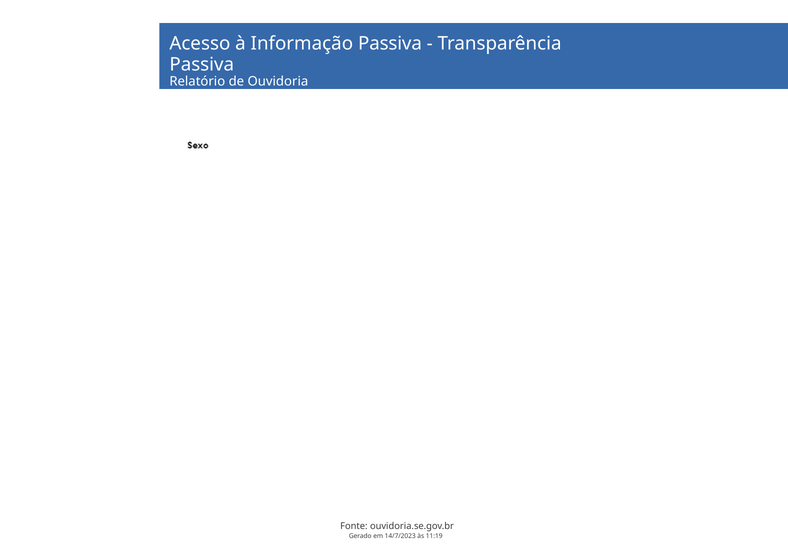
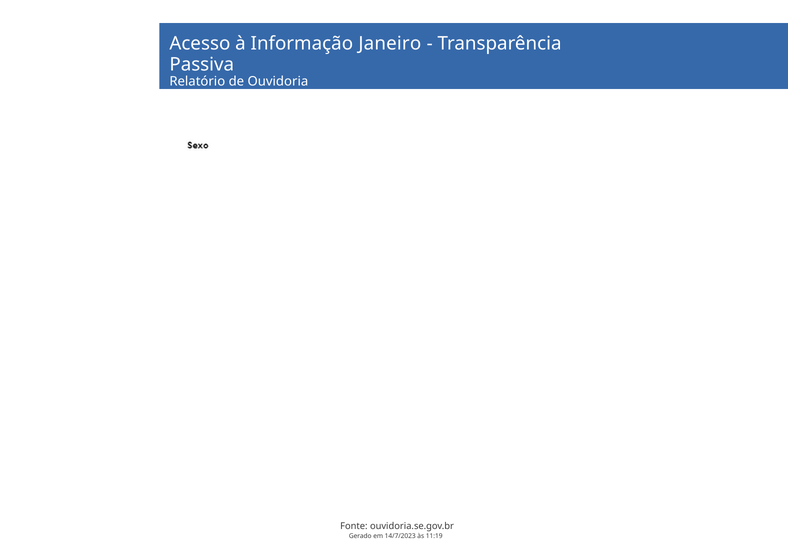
Informação Passiva: Passiva -> Janeiro
